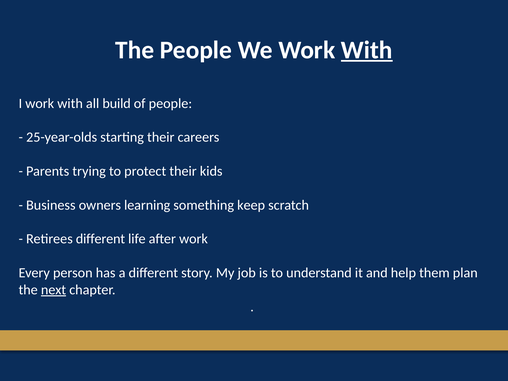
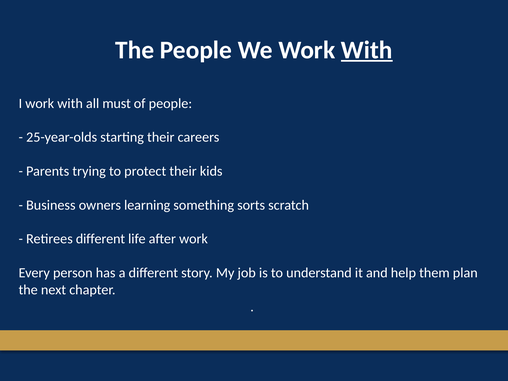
build: build -> must
keep: keep -> sorts
next underline: present -> none
